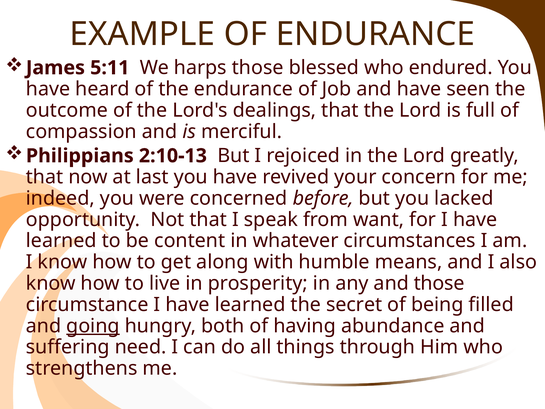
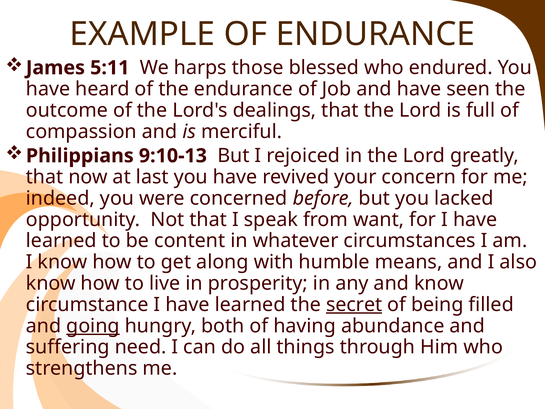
2:10-13: 2:10-13 -> 9:10-13
and those: those -> know
secret underline: none -> present
